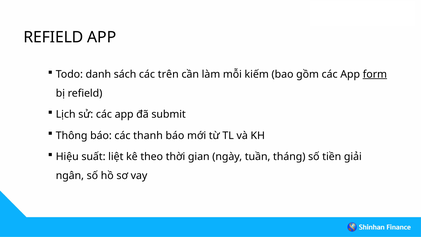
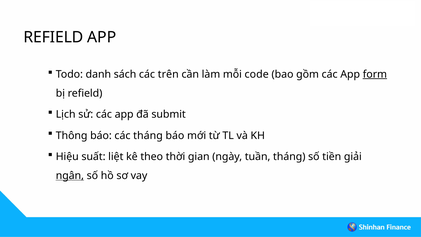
kiếm: kiếm -> code
các thanh: thanh -> tháng
ngân underline: none -> present
